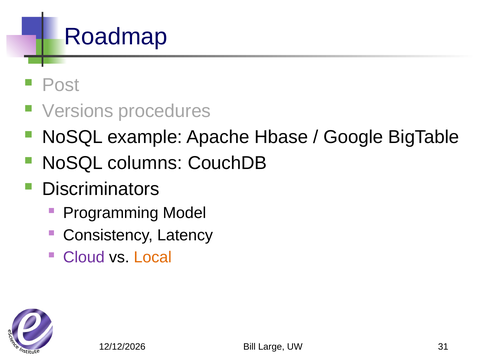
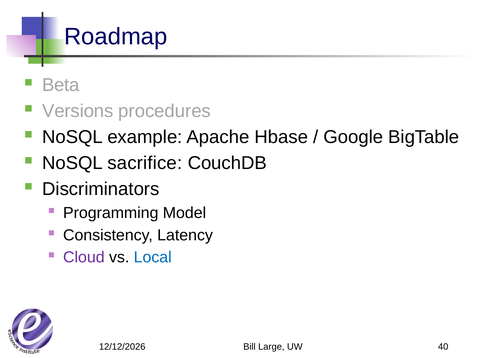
Post: Post -> Beta
columns: columns -> sacrifice
Local colour: orange -> blue
31: 31 -> 40
